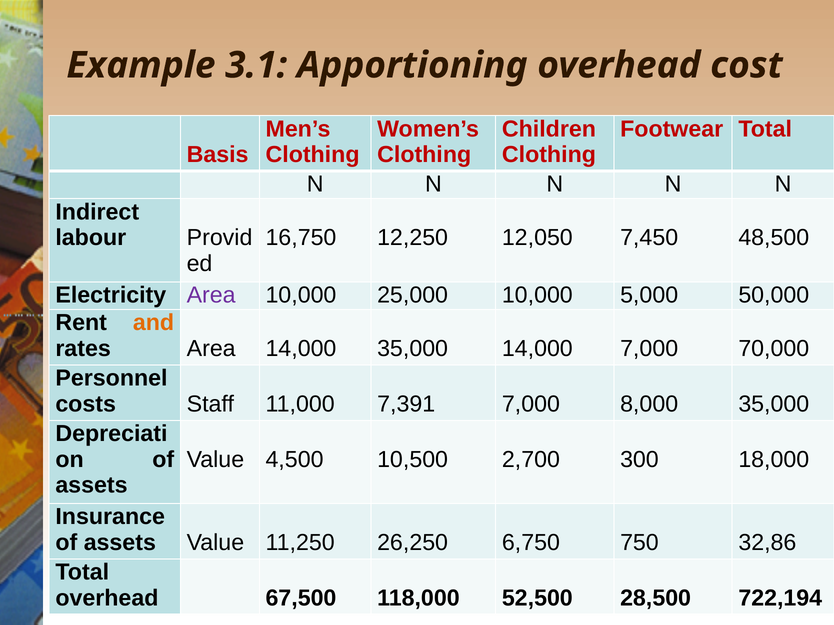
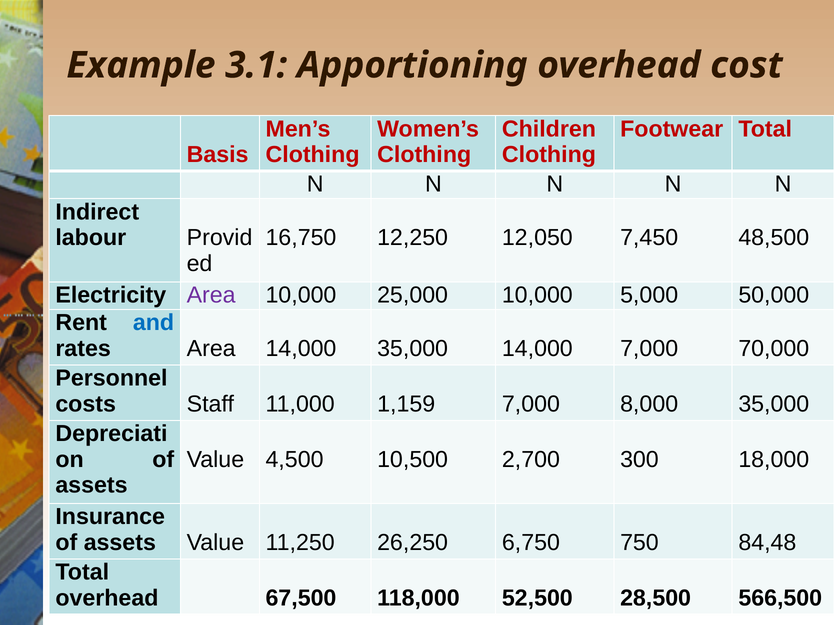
and colour: orange -> blue
7,391: 7,391 -> 1,159
32,86: 32,86 -> 84,48
722,194: 722,194 -> 566,500
